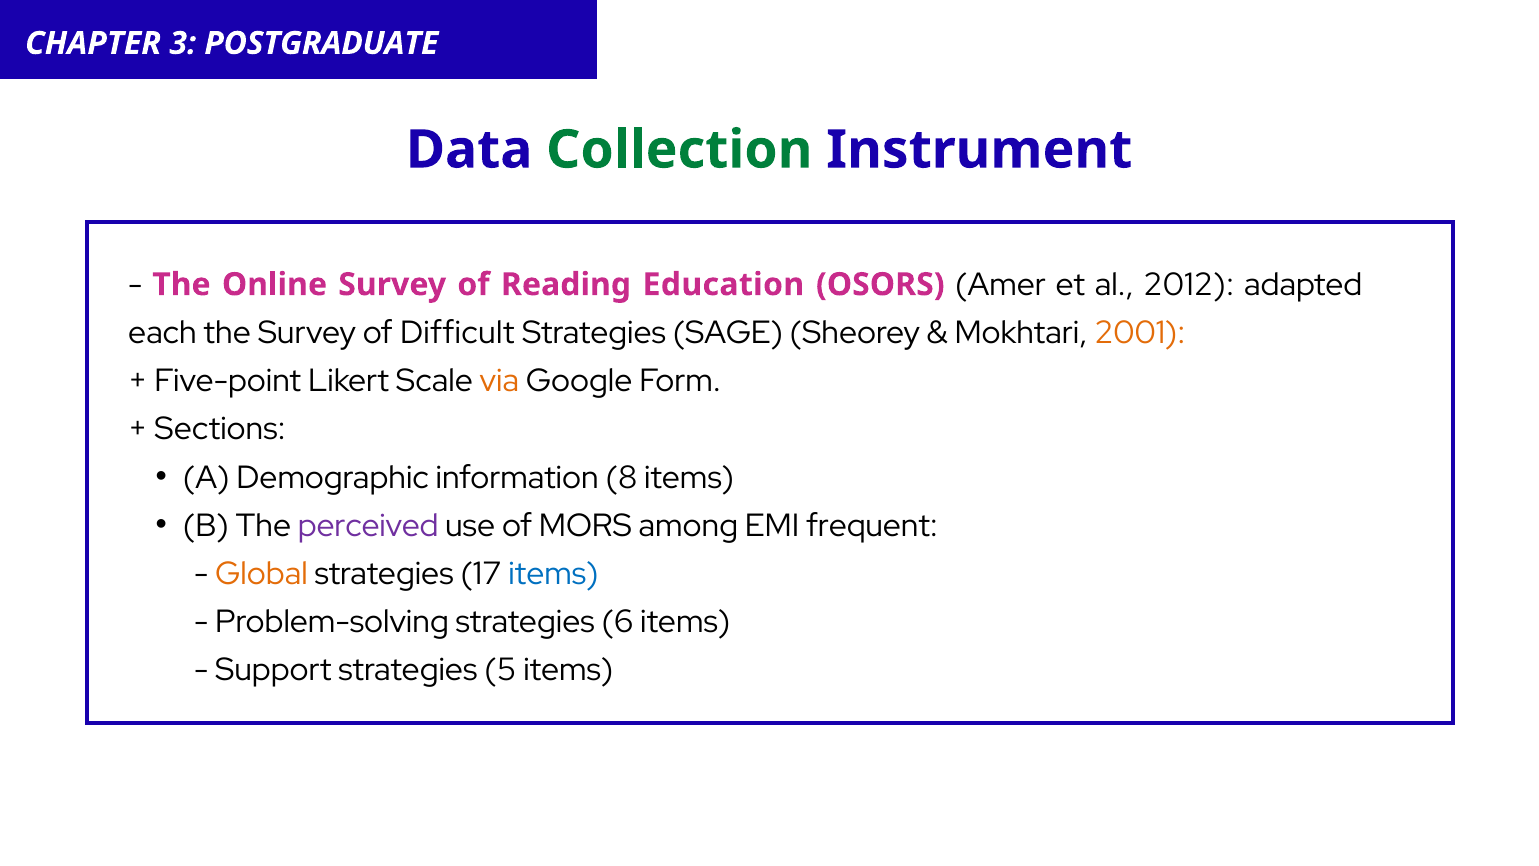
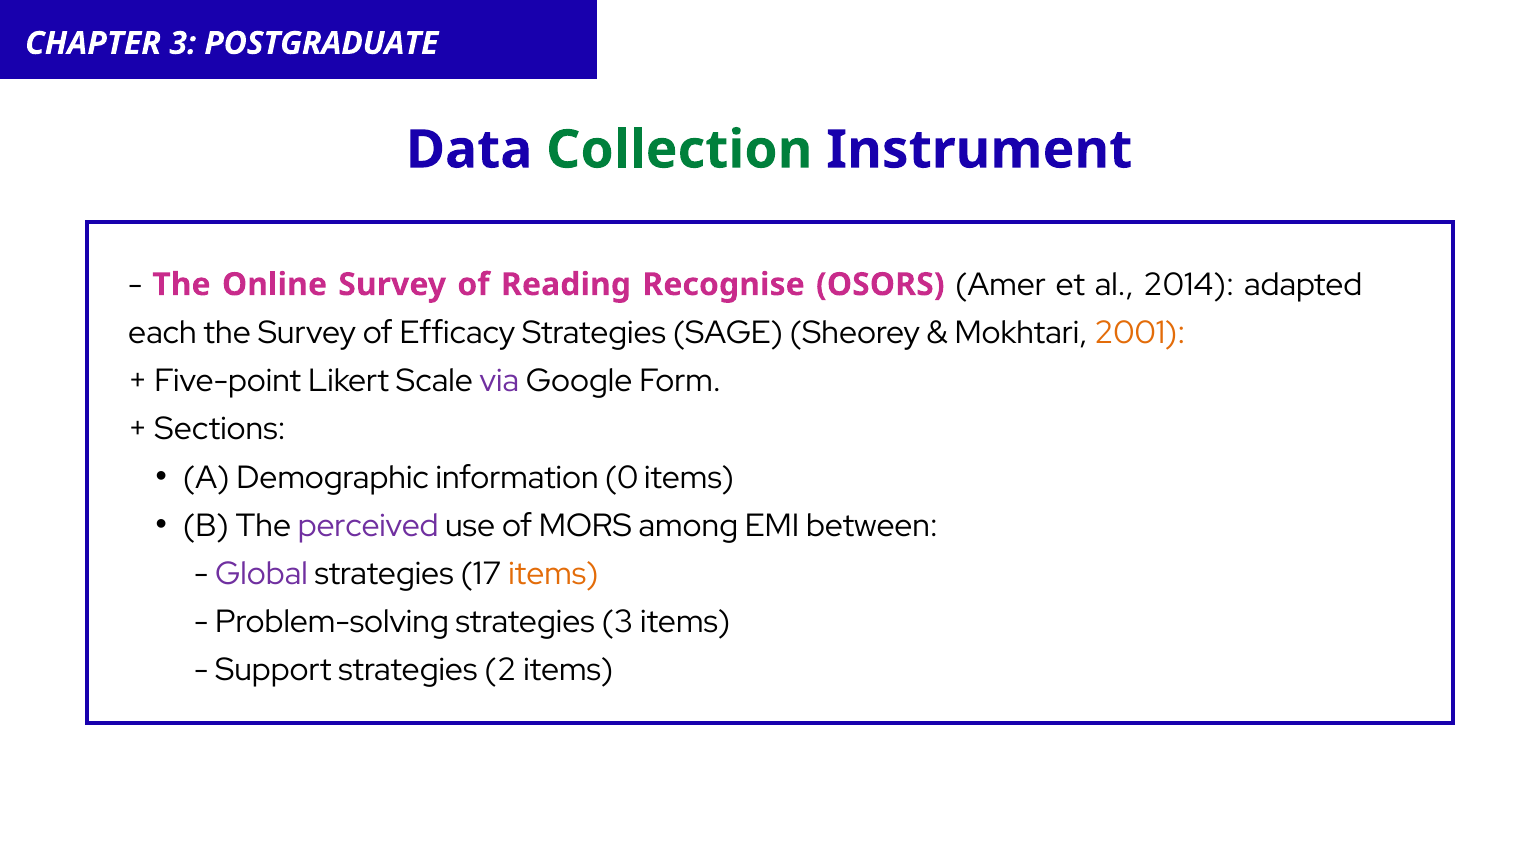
Education: Education -> Recognise
2012: 2012 -> 2014
Difficult: Difficult -> Efficacy
via colour: orange -> purple
8: 8 -> 0
frequent: frequent -> between
Global colour: orange -> purple
items at (553, 574) colour: blue -> orange
strategies 6: 6 -> 3
5: 5 -> 2
